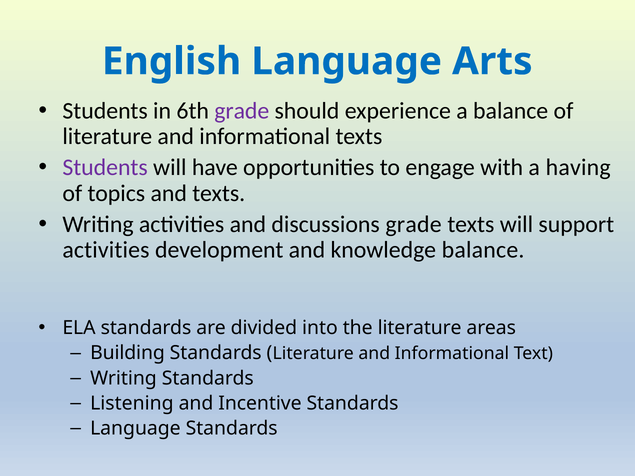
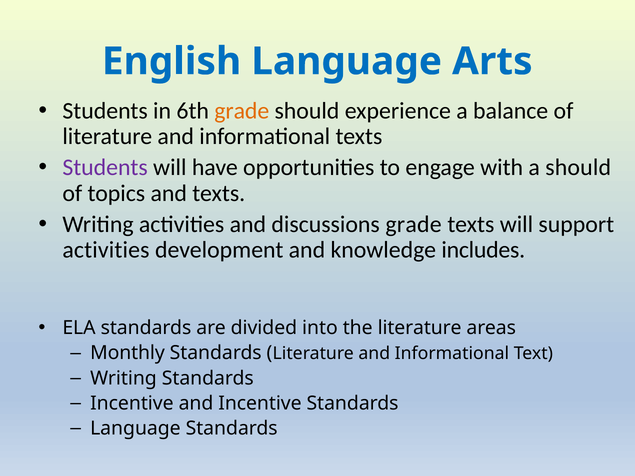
grade at (242, 111) colour: purple -> orange
a having: having -> should
knowledge balance: balance -> includes
Building: Building -> Monthly
Listening at (132, 403): Listening -> Incentive
